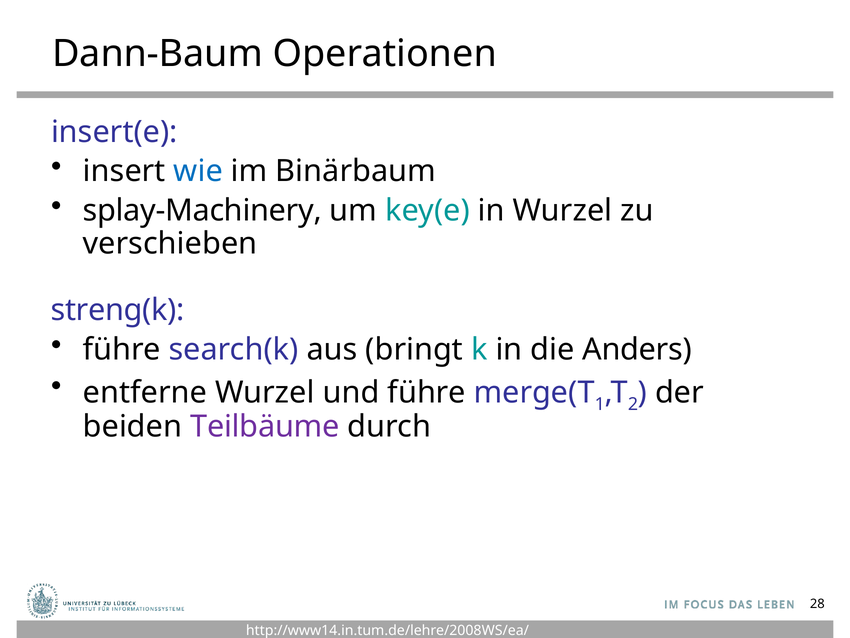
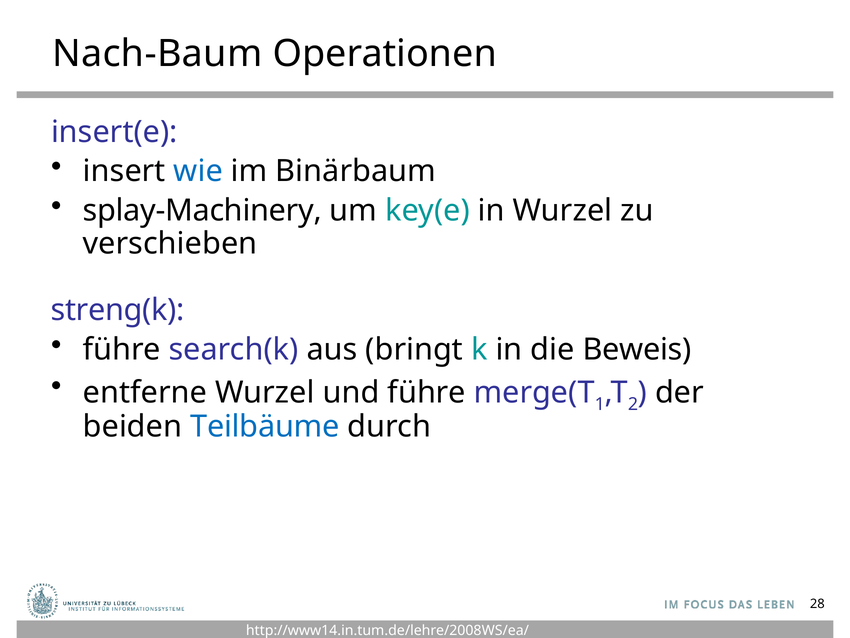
Dann-Baum: Dann-Baum -> Nach-Baum
Anders: Anders -> Beweis
Teilbäume colour: purple -> blue
